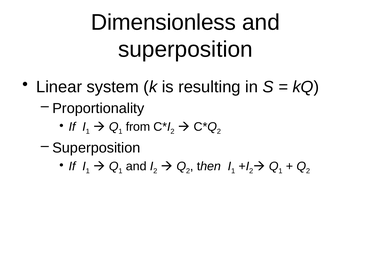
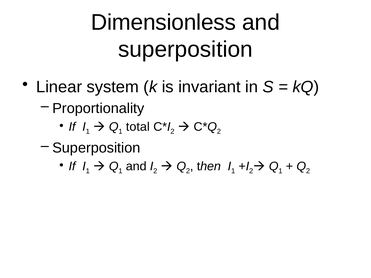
resulting: resulting -> invariant
from: from -> total
